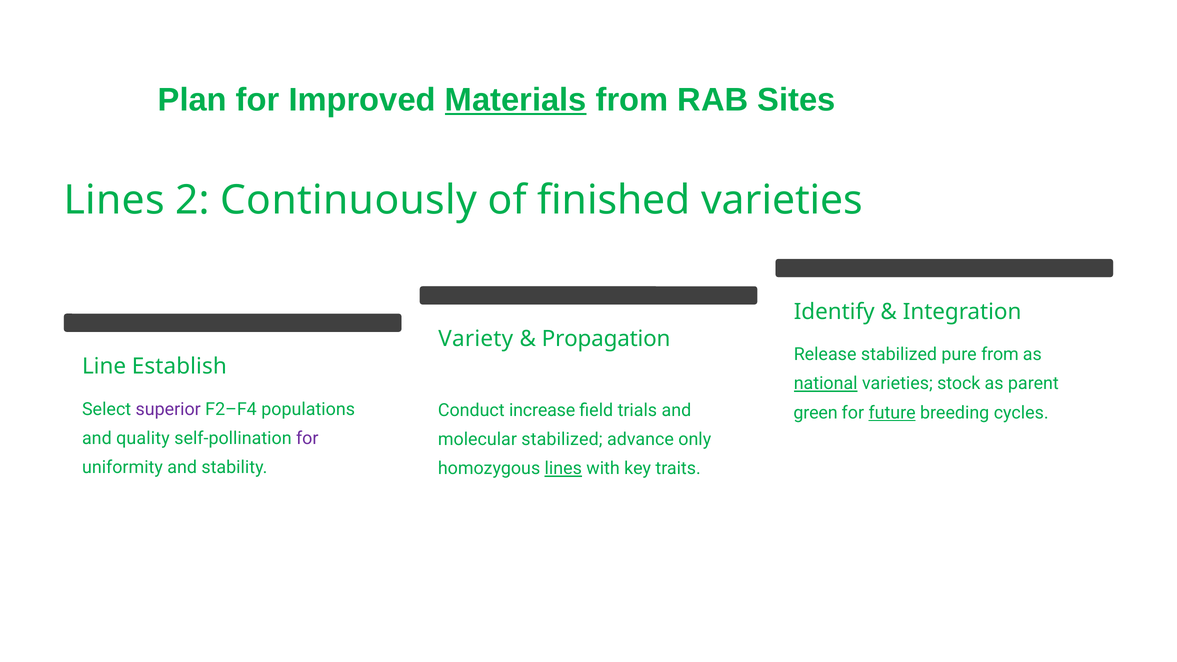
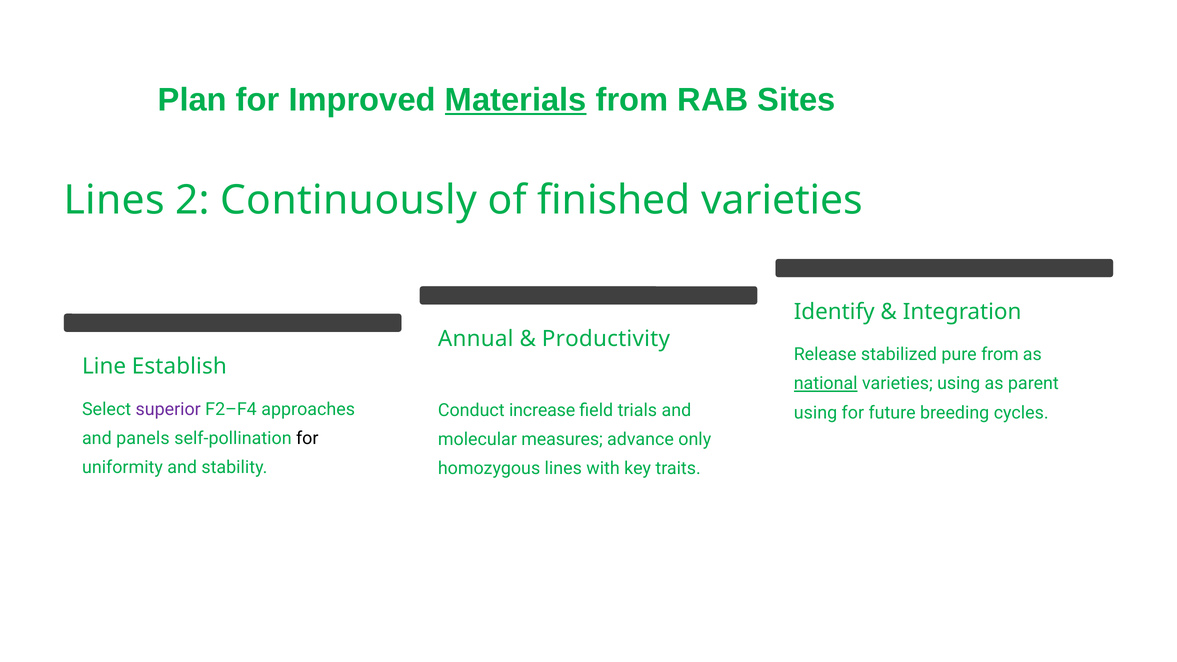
Variety: Variety -> Annual
Propagation: Propagation -> Productivity
varieties stock: stock -> using
populations: populations -> approaches
green at (816, 413): green -> using
future underline: present -> none
quality: quality -> panels
for at (307, 438) colour: purple -> black
molecular stabilized: stabilized -> measures
lines at (563, 469) underline: present -> none
